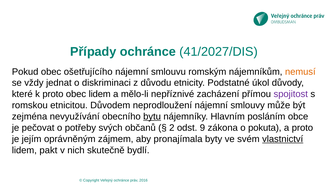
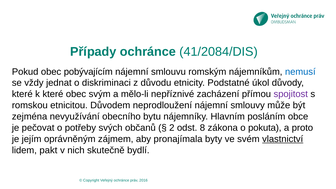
41/2027/DIS: 41/2027/DIS -> 41/2084/DIS
ošetřujícího: ošetřujícího -> pobývajícím
nemusí colour: orange -> blue
k proto: proto -> které
obec lidem: lidem -> svým
bytu underline: present -> none
9: 9 -> 8
